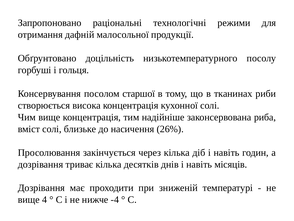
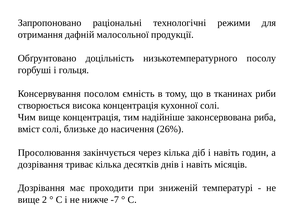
старшої: старшої -> ємність
4: 4 -> 2
-4: -4 -> -7
